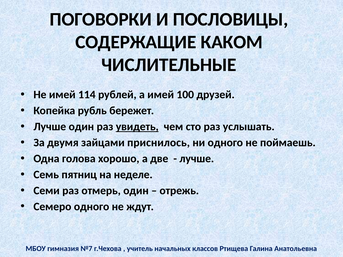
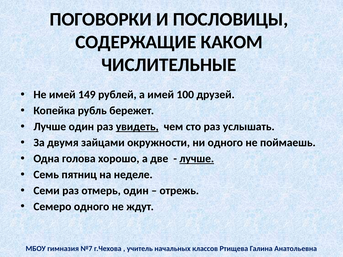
114: 114 -> 149
приснилось: приснилось -> окружности
лучше at (197, 159) underline: none -> present
